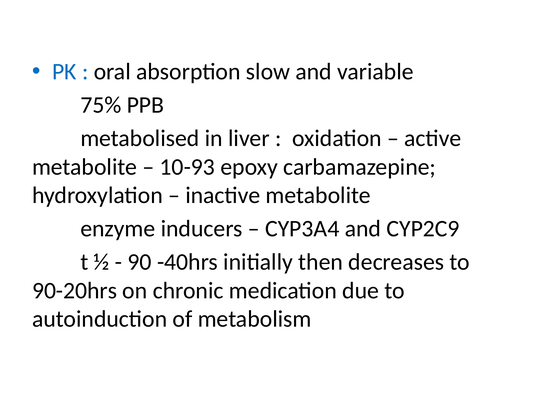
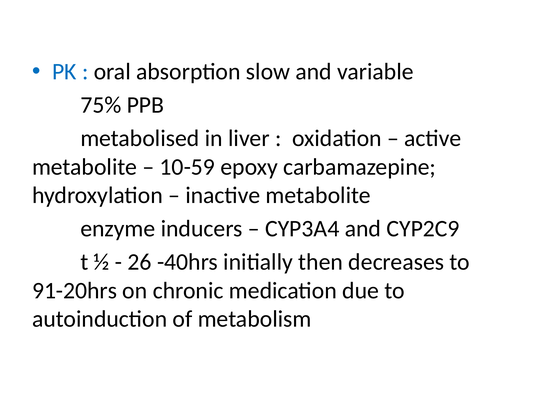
10-93: 10-93 -> 10-59
90: 90 -> 26
90-20hrs: 90-20hrs -> 91-20hrs
